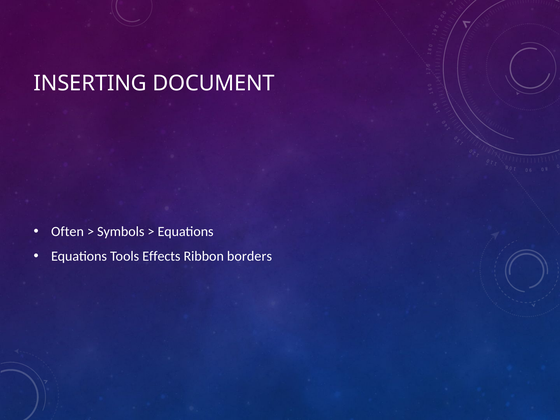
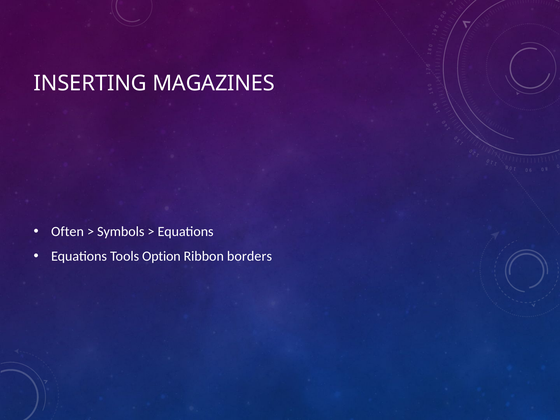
DOCUMENT: DOCUMENT -> MAGAZINES
Effects: Effects -> Option
